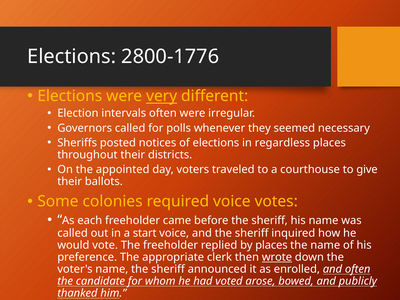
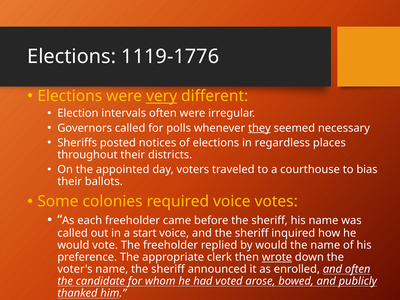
2800-1776: 2800-1776 -> 1119-1776
they underline: none -> present
give: give -> bias
by places: places -> would
